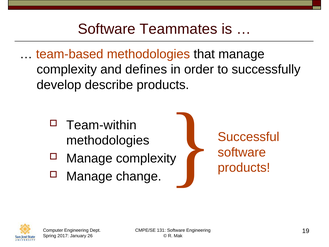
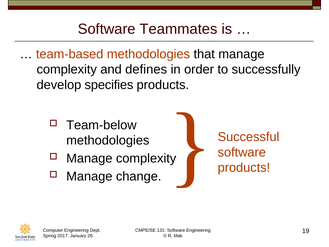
describe: describe -> specifies
Team-within: Team-within -> Team-below
